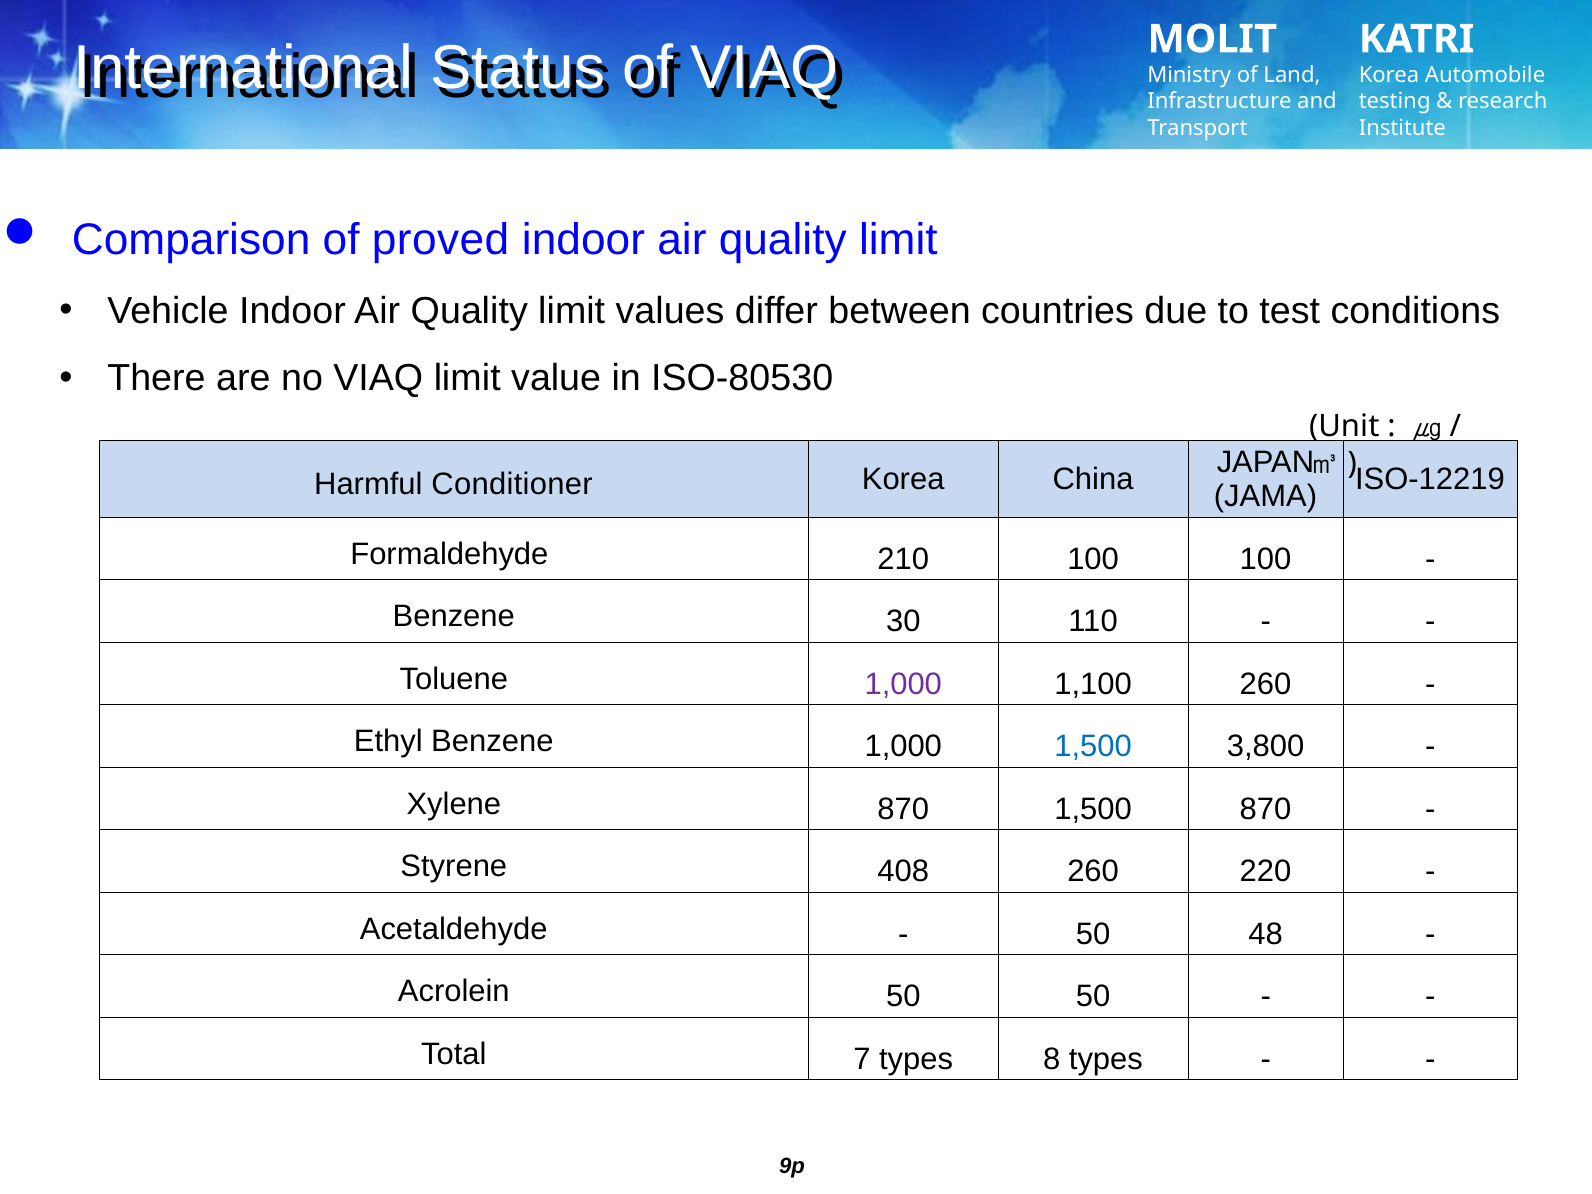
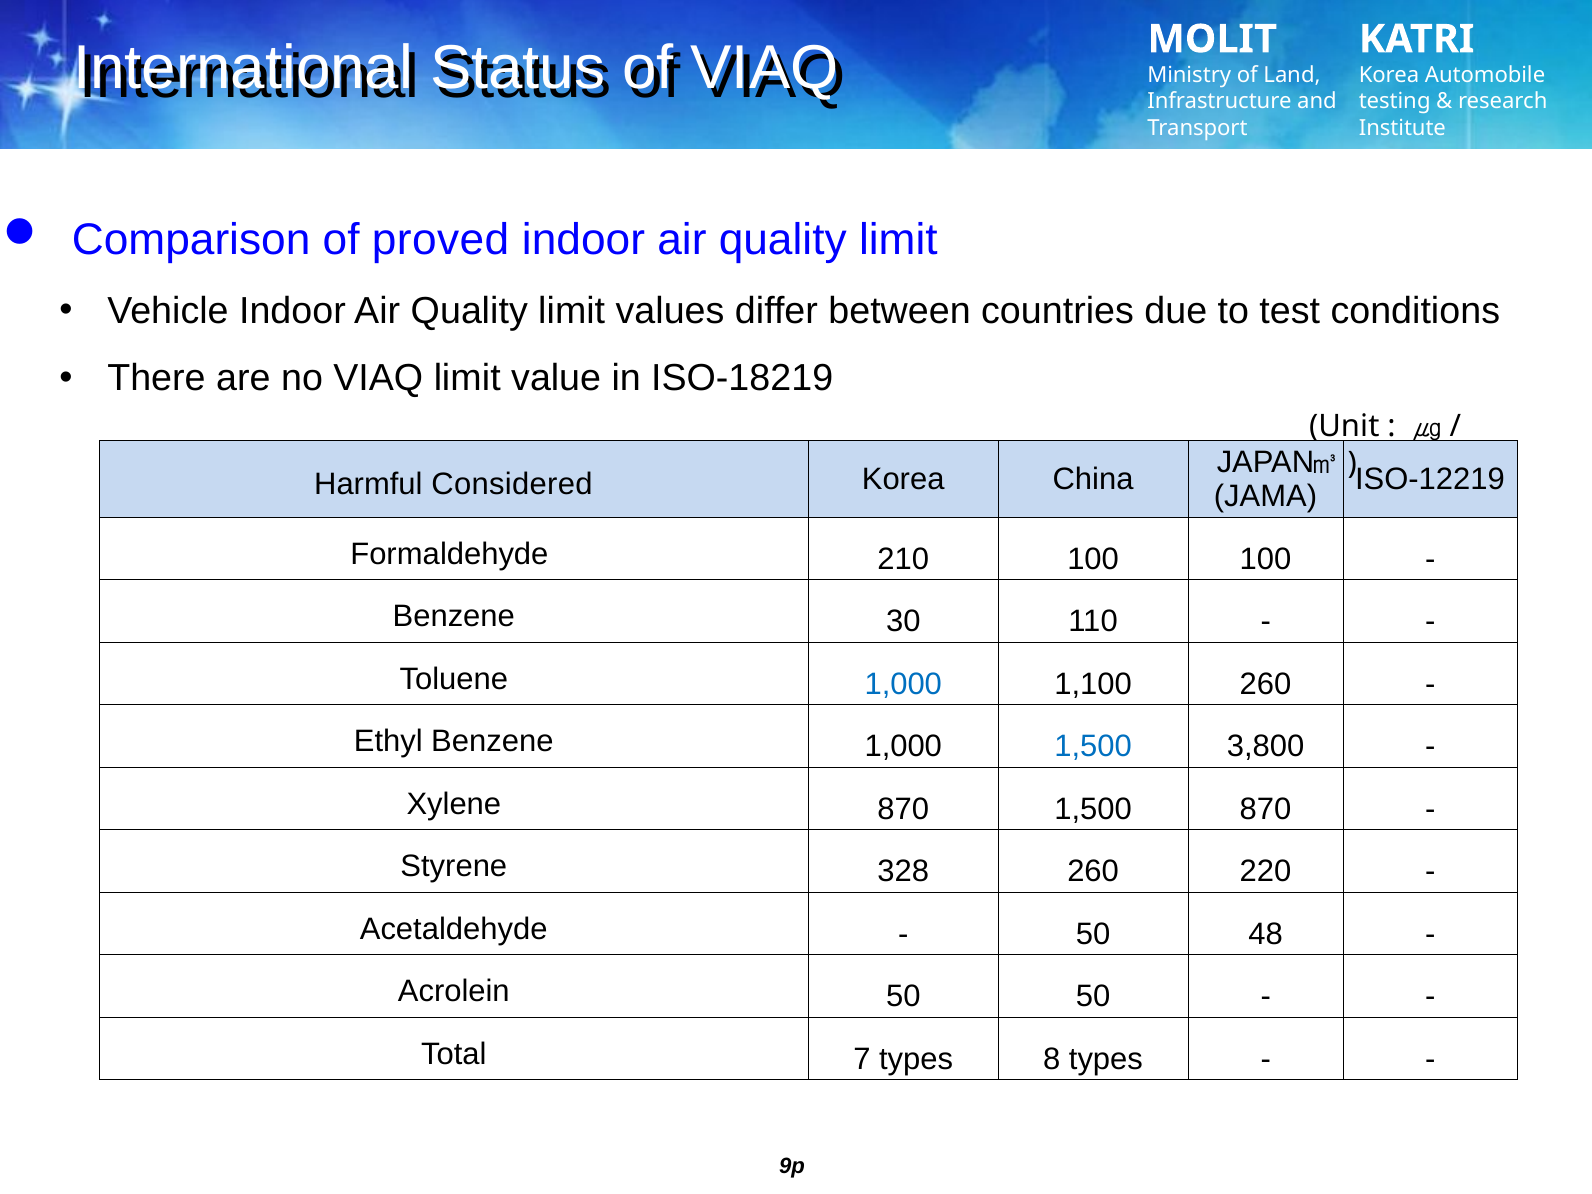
ISO-80530: ISO-80530 -> ISO-18219
Conditioner: Conditioner -> Considered
1,000 at (903, 684) colour: purple -> blue
408: 408 -> 328
